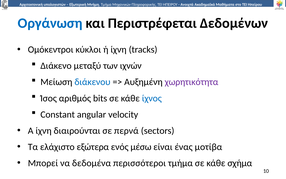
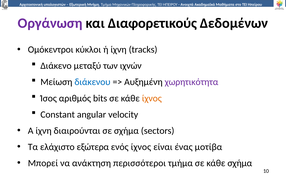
Οργάνωση colour: blue -> purple
Περιστρέφεται: Περιστρέφεται -> Διαφορετικούς
ίχνος at (152, 98) colour: blue -> orange
σε περνά: περνά -> σχήμα
ενός μέσω: μέσω -> ίχνος
δεδομένα: δεδομένα -> ανάκτηση
